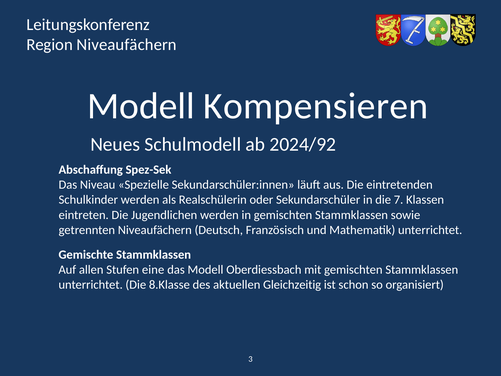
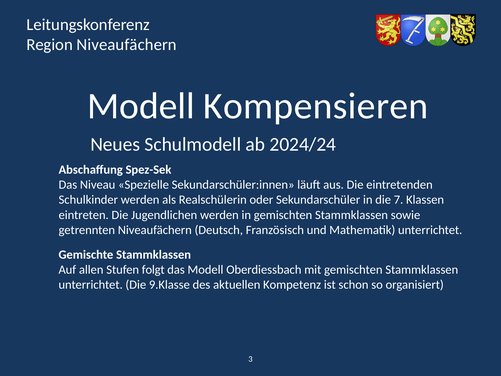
2024/92: 2024/92 -> 2024/24
eine: eine -> folgt
8.Klasse: 8.Klasse -> 9.Klasse
Gleichzeitig: Gleichzeitig -> Kompetenz
